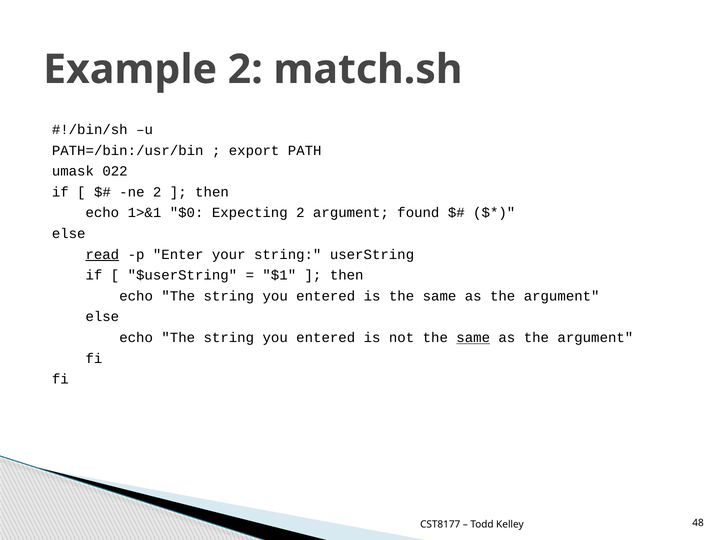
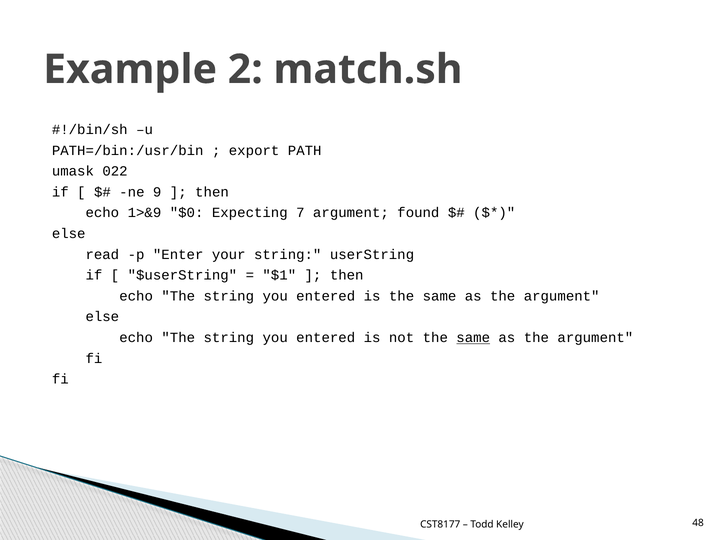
ne 2: 2 -> 9
1>&1: 1>&1 -> 1>&9
Expecting 2: 2 -> 7
read underline: present -> none
